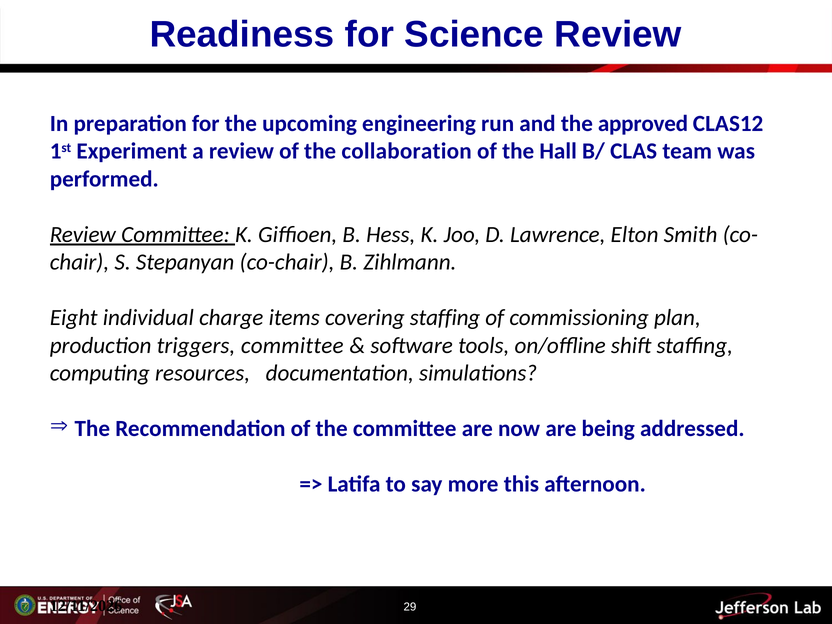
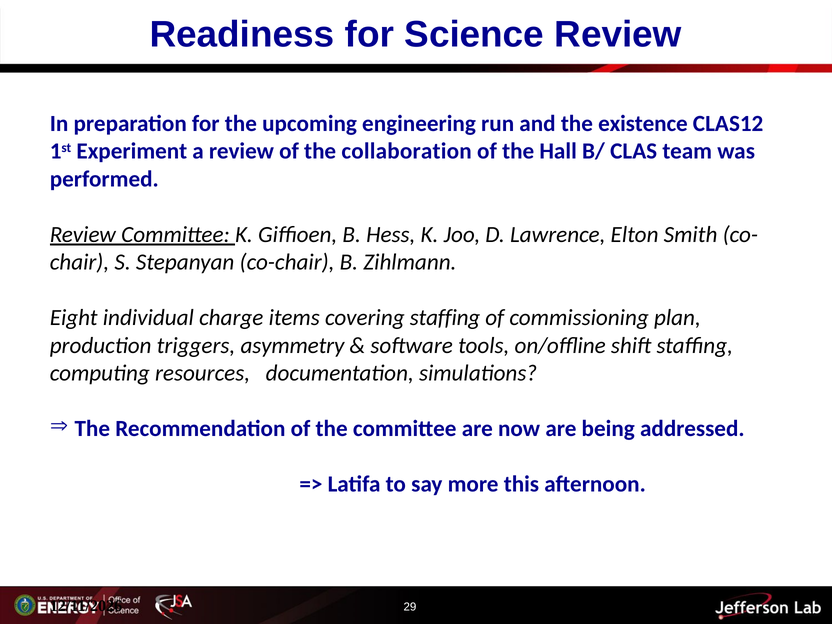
approved: approved -> existence
triggers committee: committee -> asymmetry
